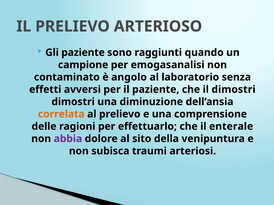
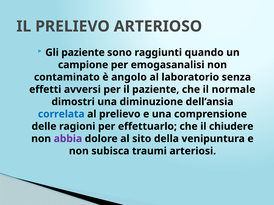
il dimostri: dimostri -> normale
correlata colour: orange -> blue
enterale: enterale -> chiudere
